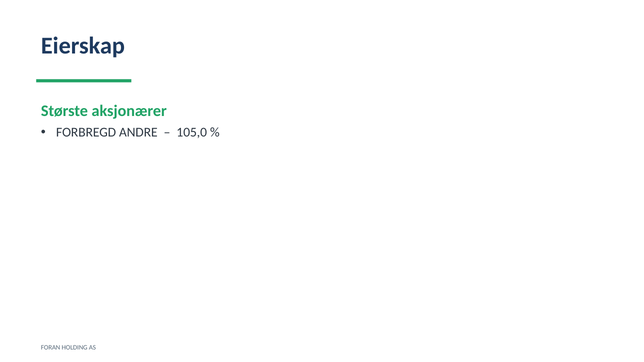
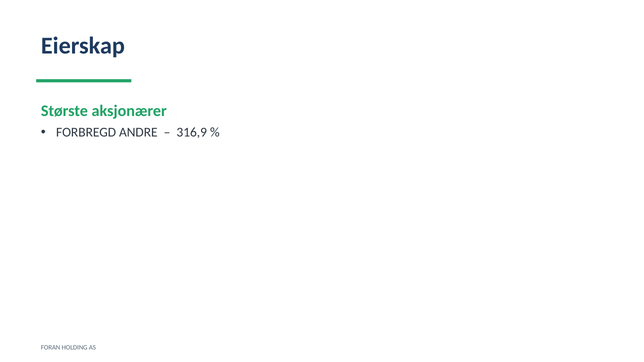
105,0: 105,0 -> 316,9
